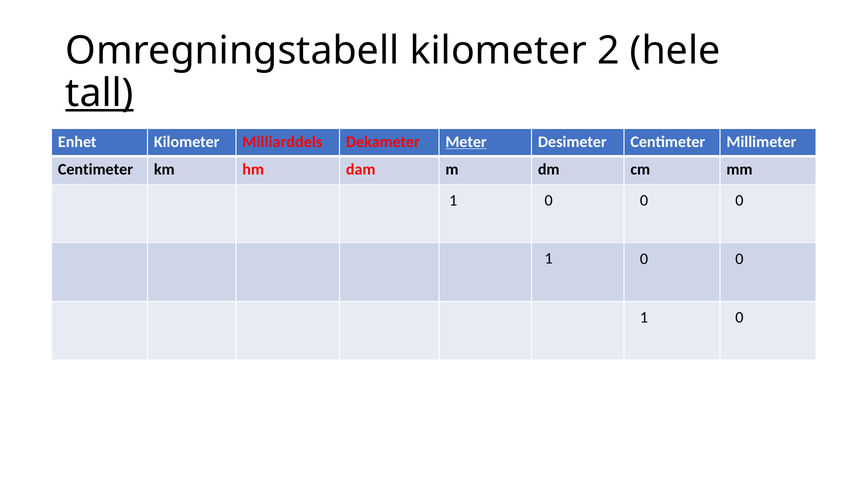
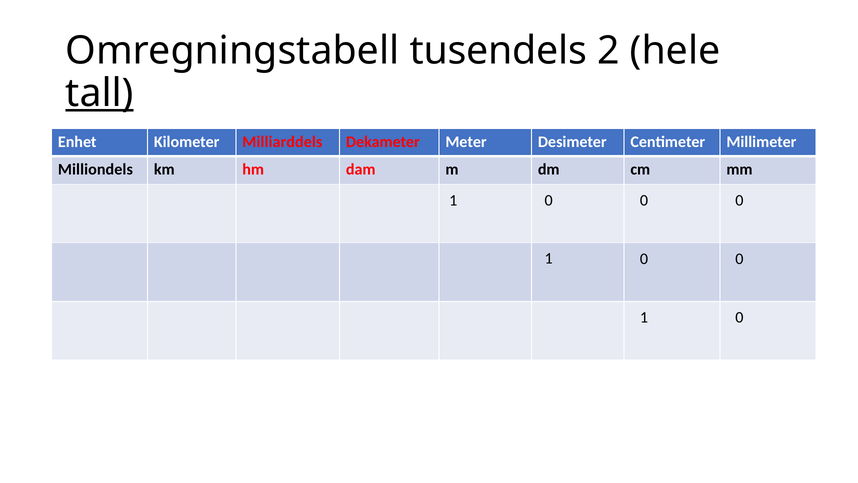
Omregningstabell kilometer: kilometer -> tusendels
Meter underline: present -> none
Centimeter at (95, 169): Centimeter -> Milliondels
